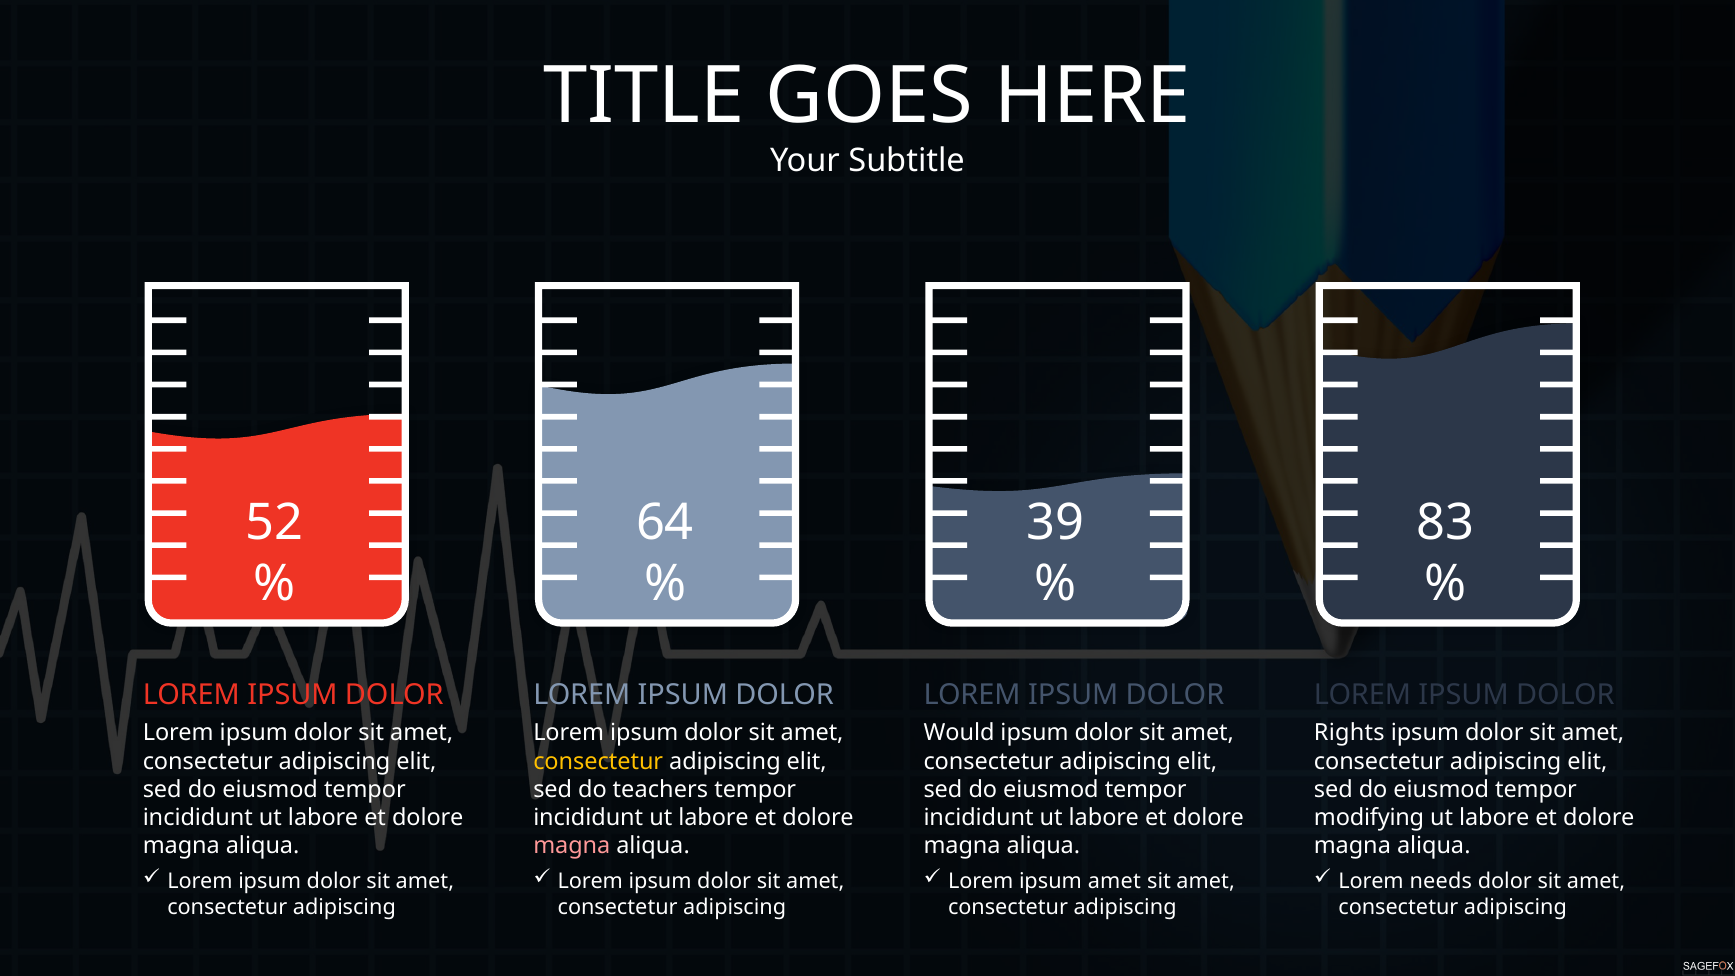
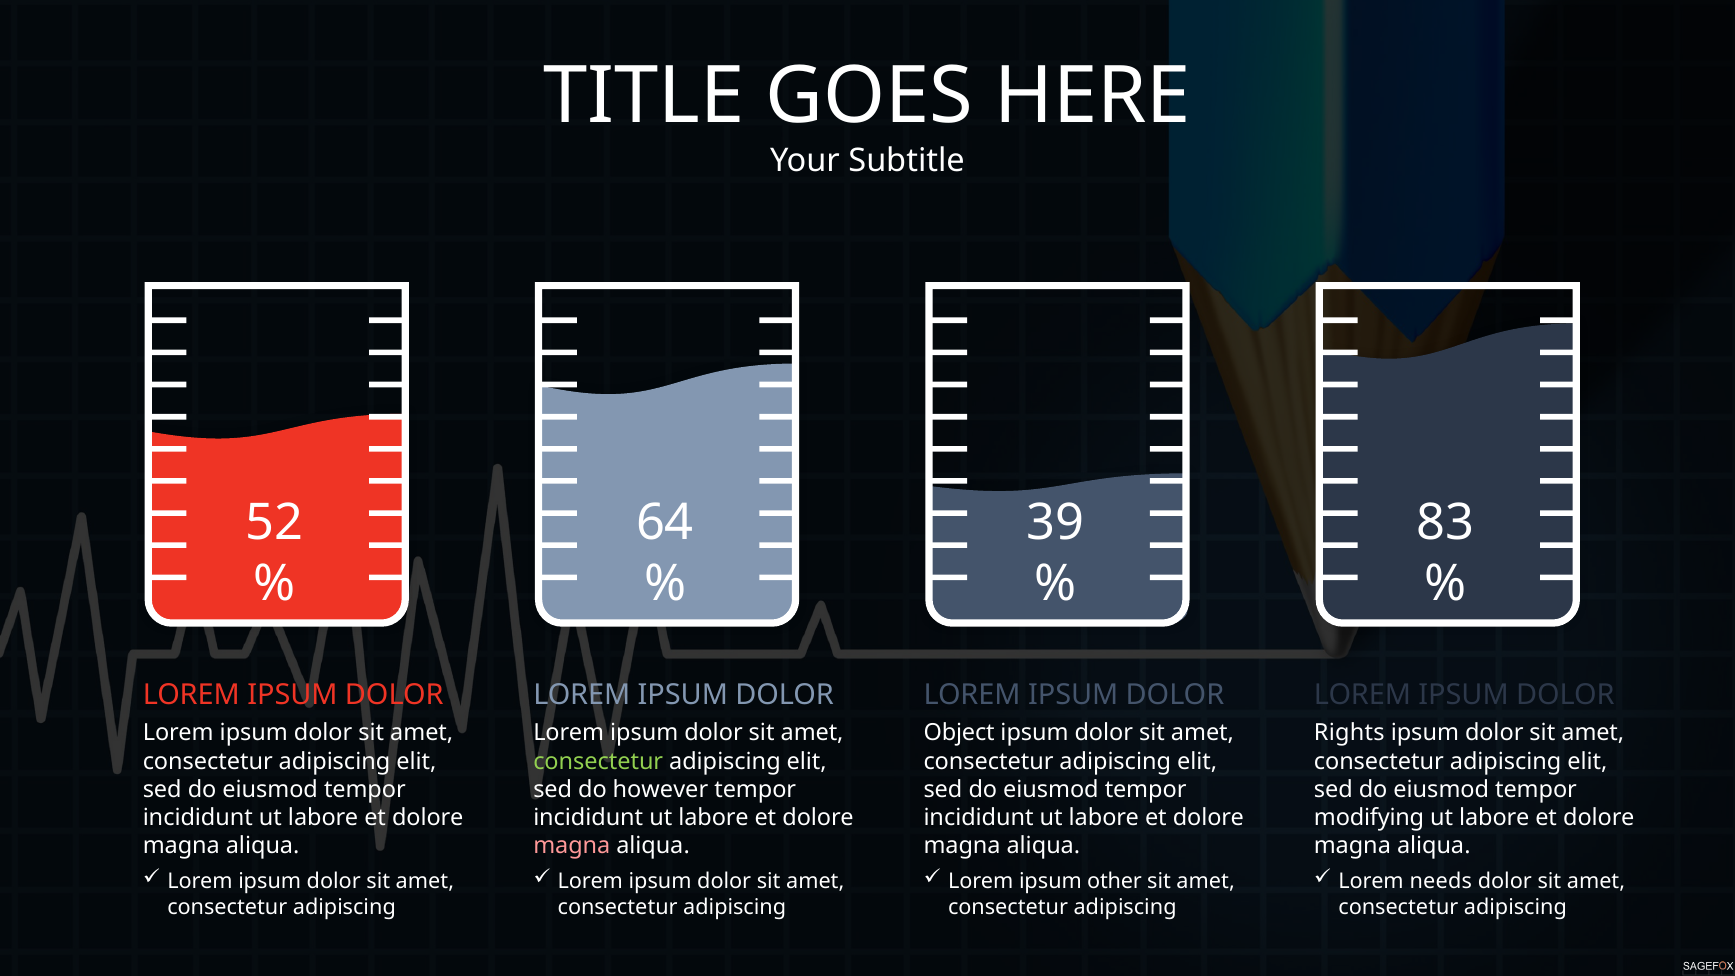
Would: Would -> Object
consectetur at (598, 761) colour: yellow -> light green
teachers: teachers -> however
ipsum amet: amet -> other
